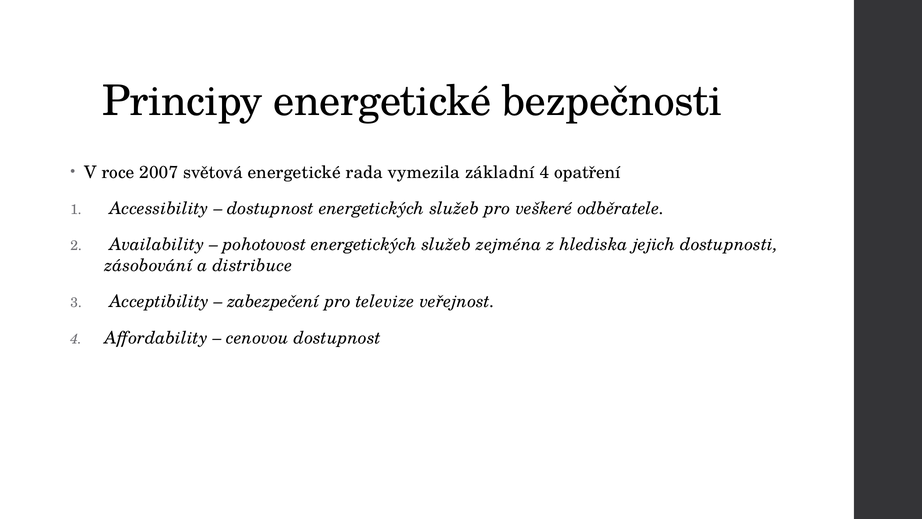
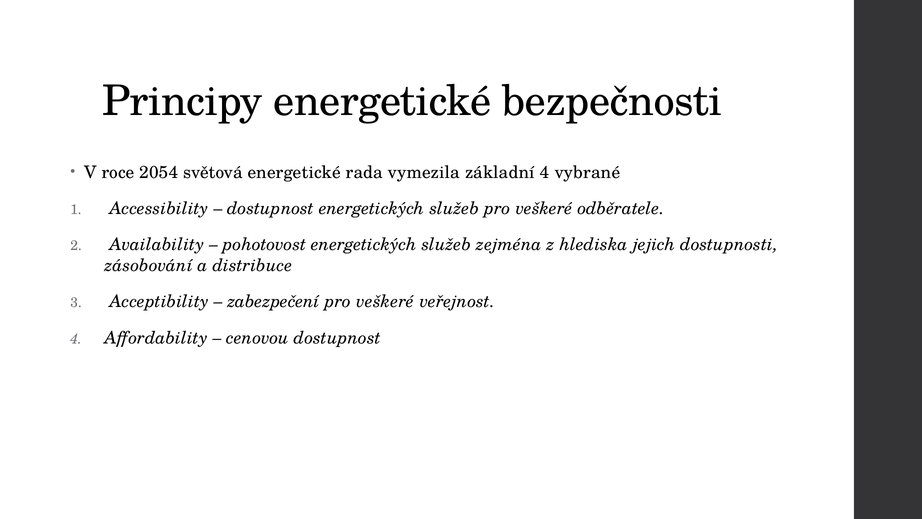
2007: 2007 -> 2054
opatření: opatření -> vybrané
televize at (385, 301): televize -> veškeré
